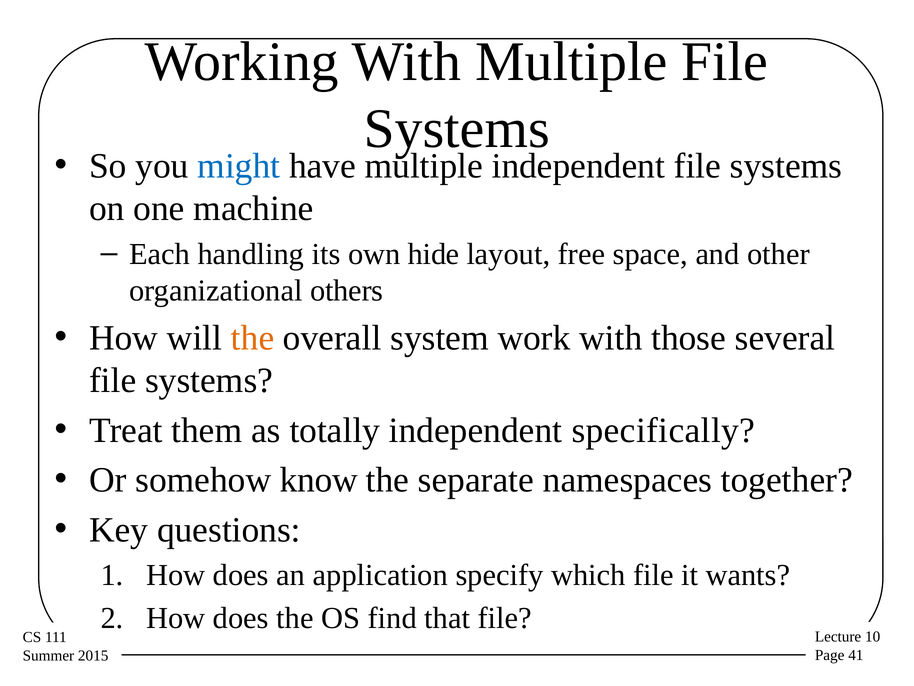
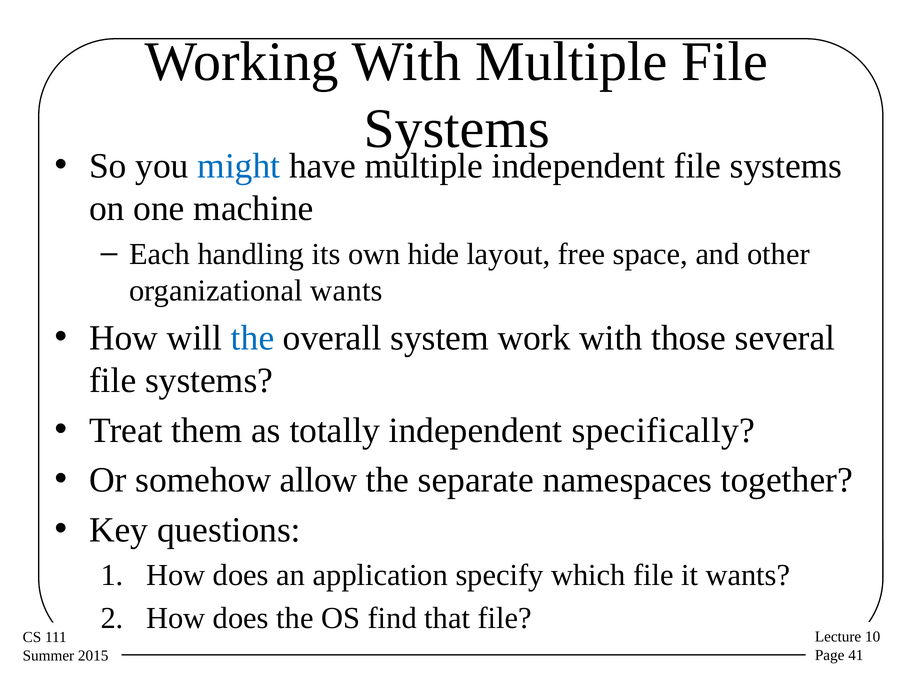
organizational others: others -> wants
the at (253, 338) colour: orange -> blue
know: know -> allow
